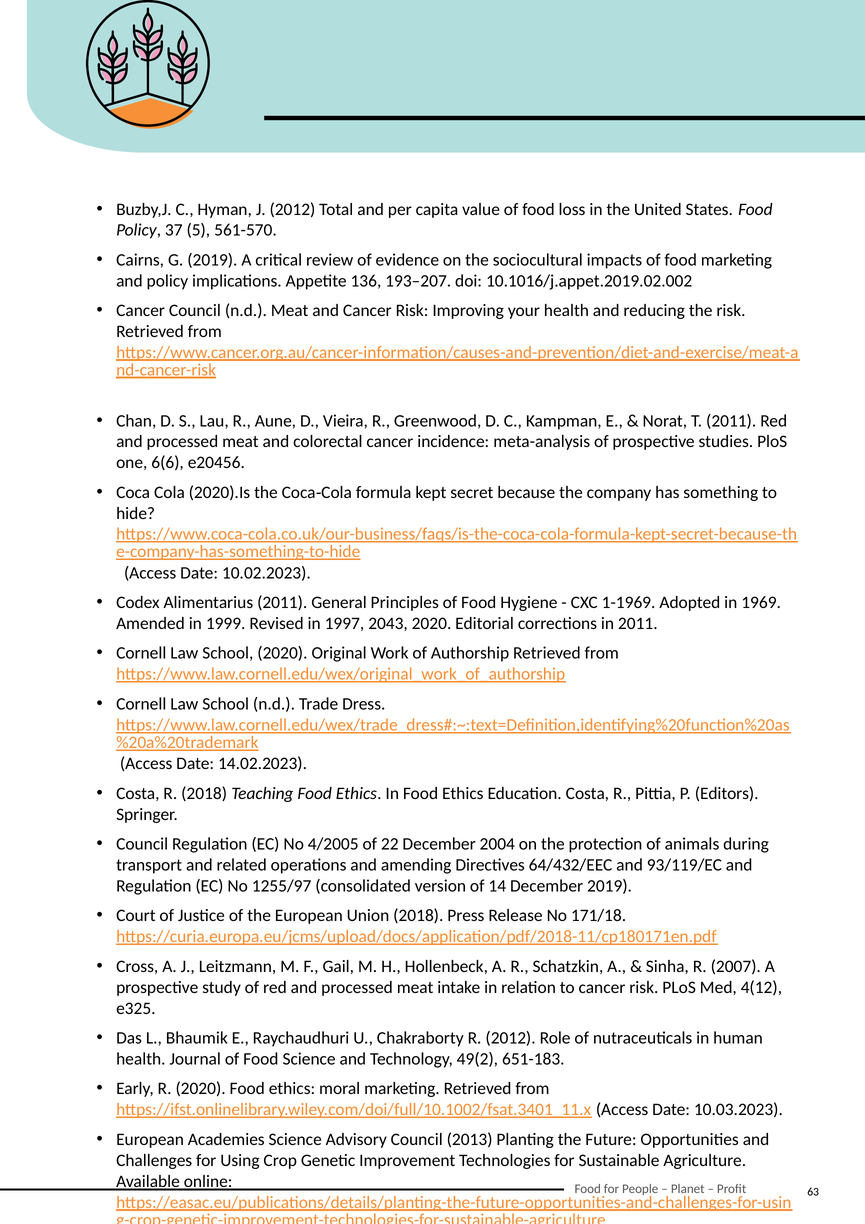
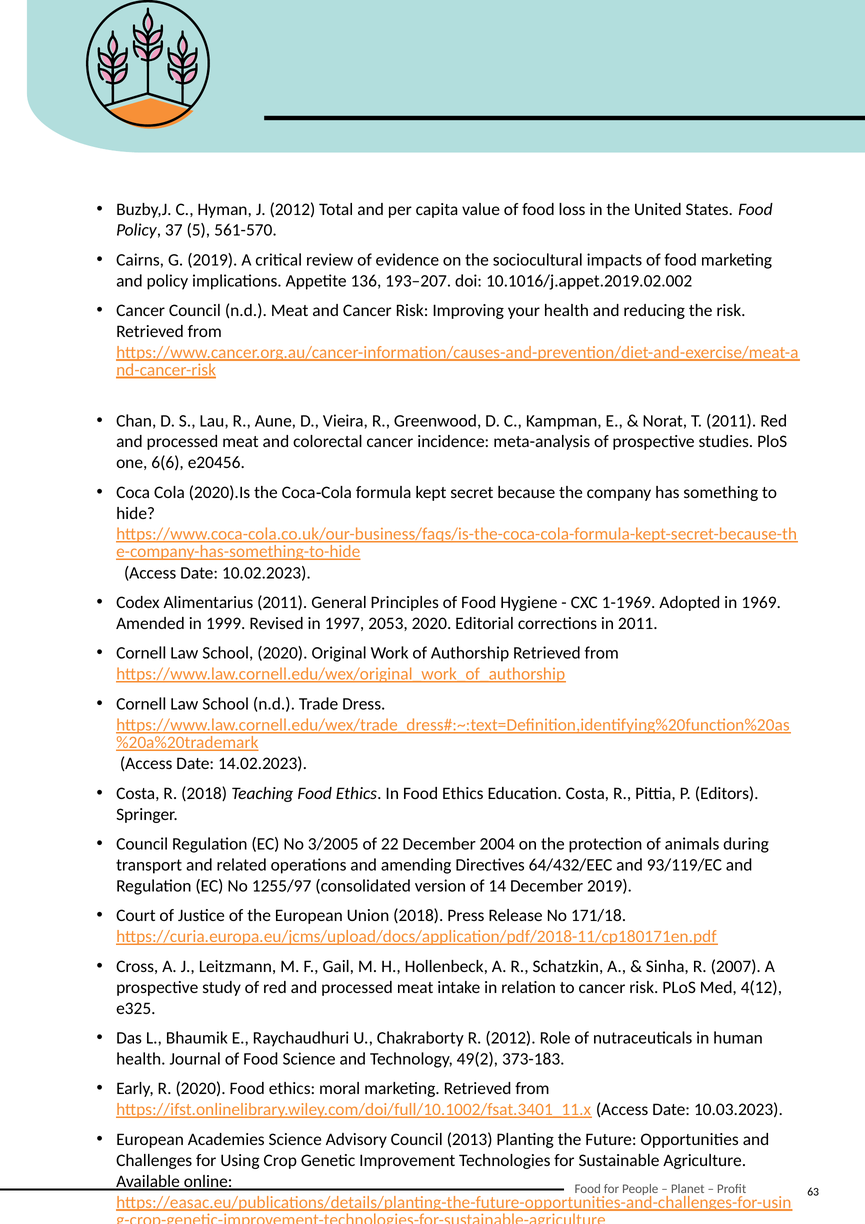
2043: 2043 -> 2053
4/2005: 4/2005 -> 3/2005
651-183: 651-183 -> 373-183
